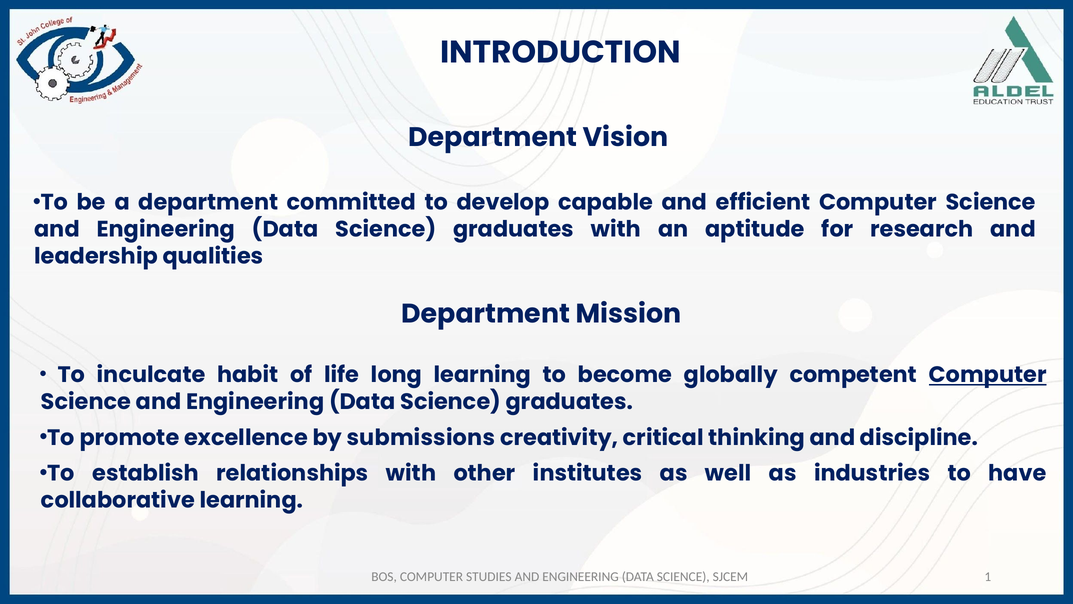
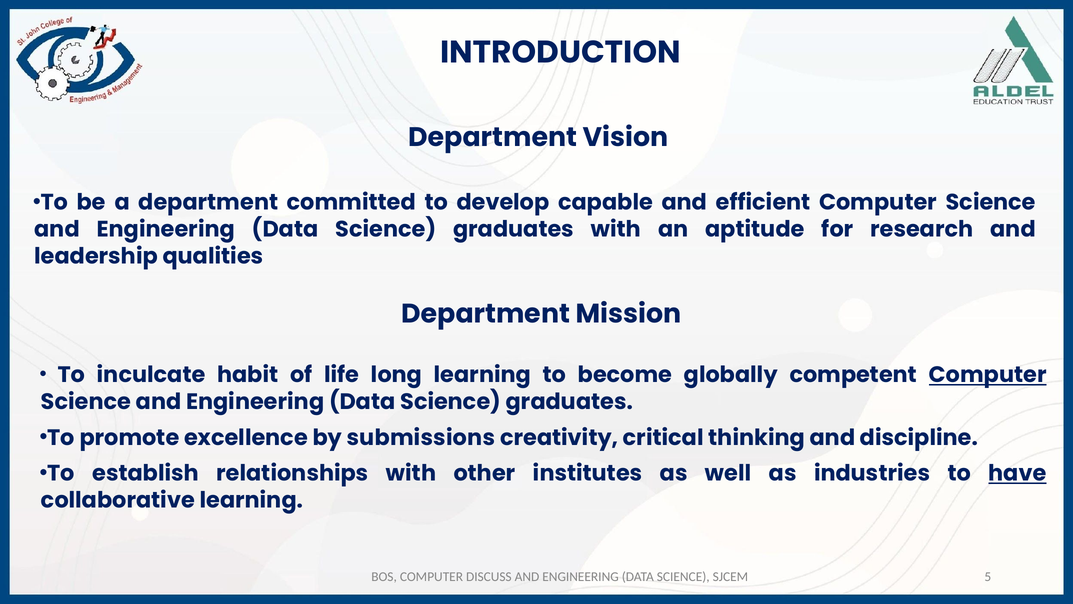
have underline: none -> present
STUDIES: STUDIES -> DISCUSS
1: 1 -> 5
